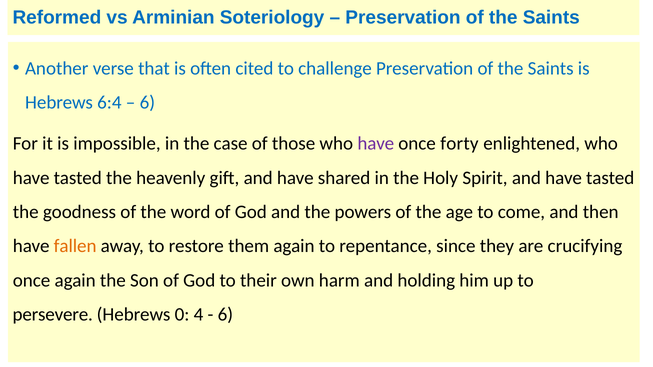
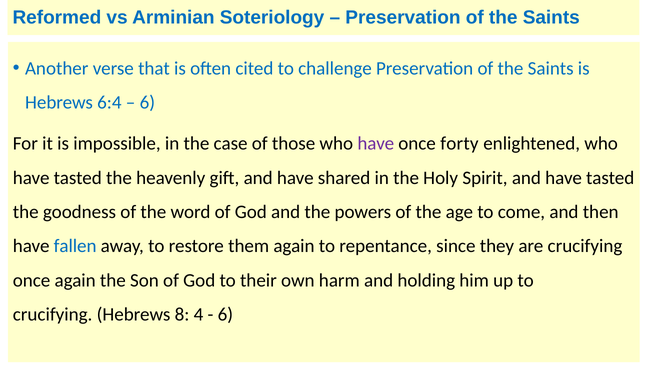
fallen colour: orange -> blue
persevere at (53, 315): persevere -> crucifying
0: 0 -> 8
